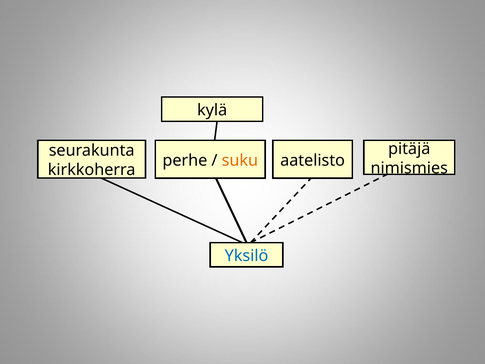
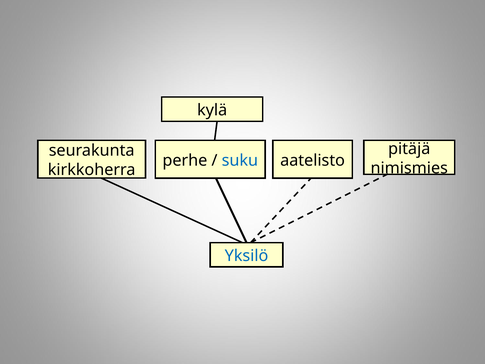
suku colour: orange -> blue
